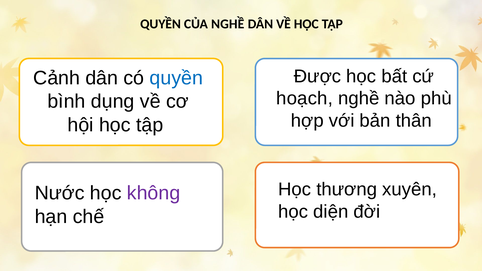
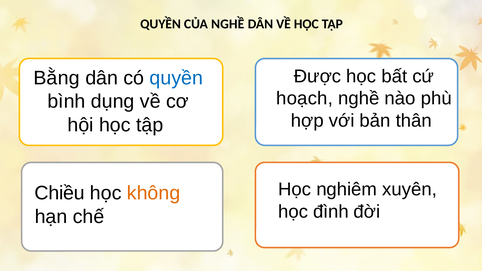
Cảnh: Cảnh -> Bằng
thương: thương -> nghiêm
Nước: Nước -> Chiều
không colour: purple -> orange
diện: diện -> đình
